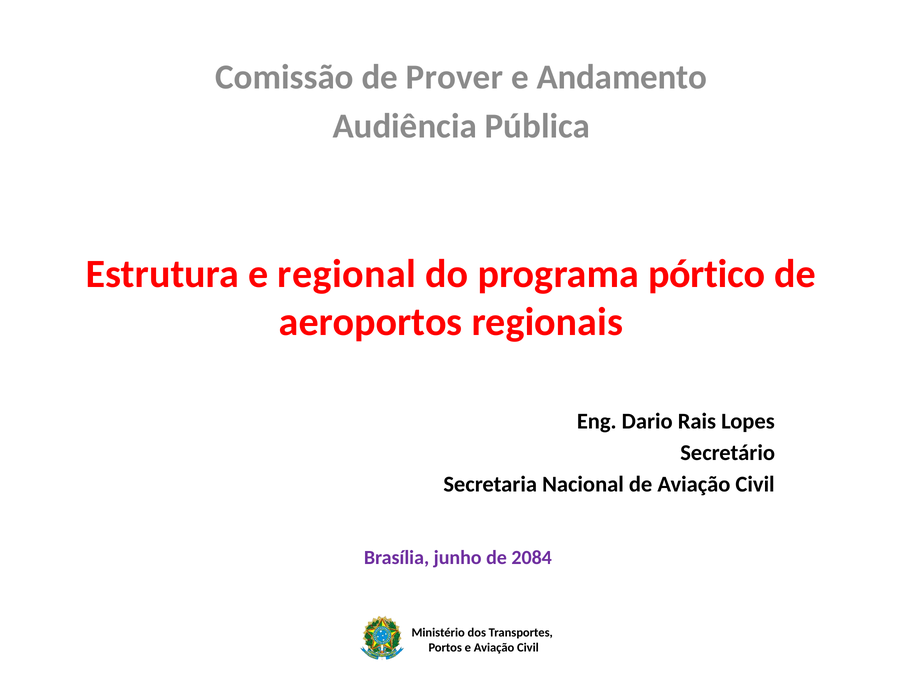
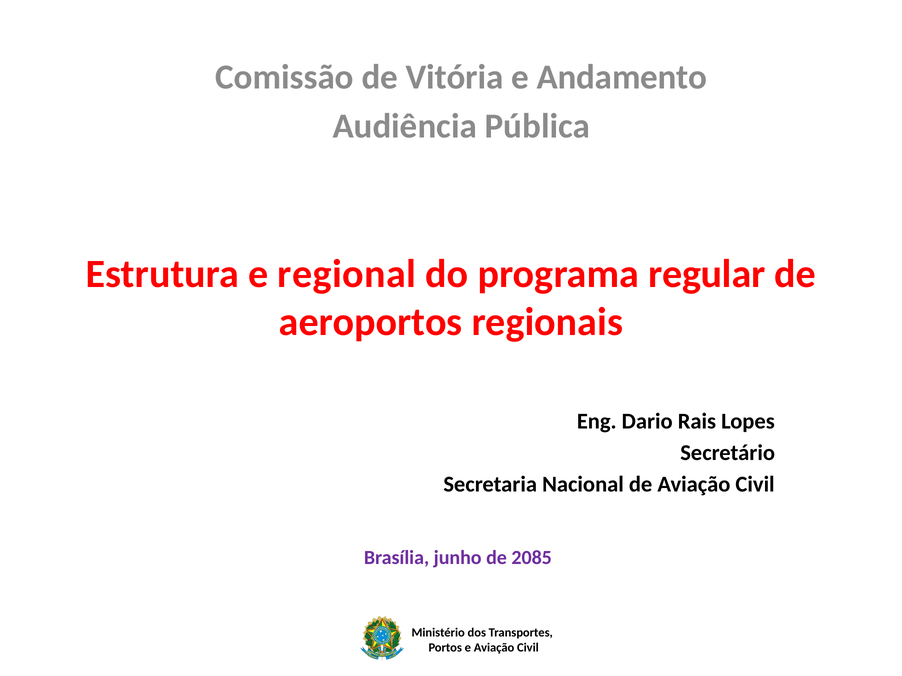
Prover: Prover -> Vitória
pórtico: pórtico -> regular
2084: 2084 -> 2085
